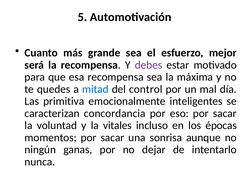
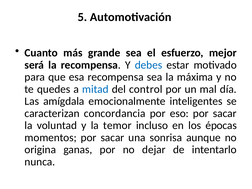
debes colour: purple -> blue
primitiva: primitiva -> amígdala
vitales: vitales -> temor
ningún: ningún -> origina
